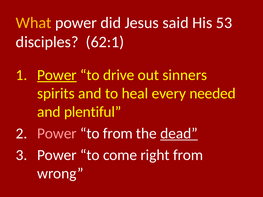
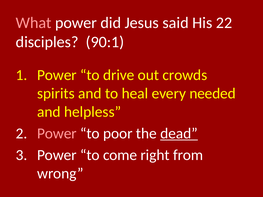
What colour: yellow -> pink
53: 53 -> 22
62:1: 62:1 -> 90:1
Power at (57, 75) underline: present -> none
sinners: sinners -> crowds
plentiful: plentiful -> helpless
to from: from -> poor
